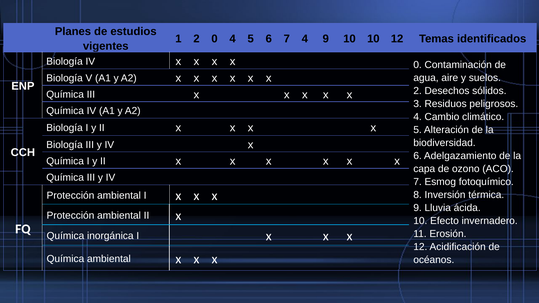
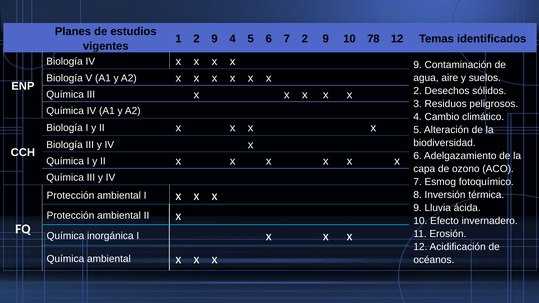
1 2 0: 0 -> 9
7 4: 4 -> 2
10 10: 10 -> 78
x 0: 0 -> 9
